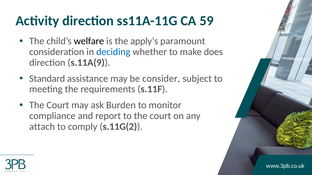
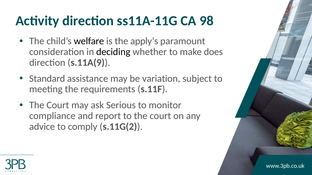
59: 59 -> 98
deciding colour: blue -> black
consider: consider -> variation
Burden: Burden -> Serious
attach: attach -> advice
